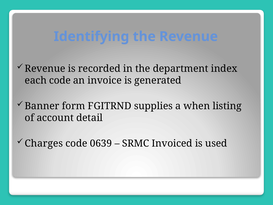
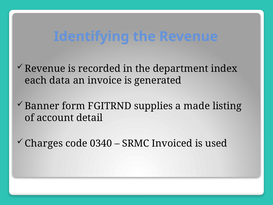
each code: code -> data
when: when -> made
0639: 0639 -> 0340
